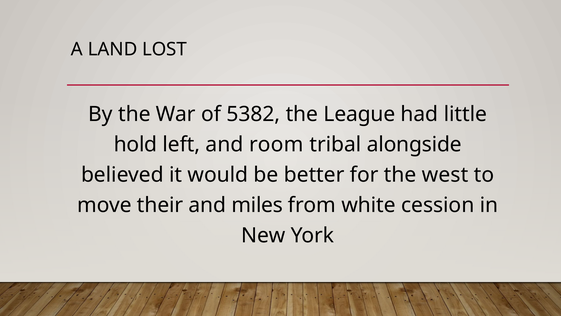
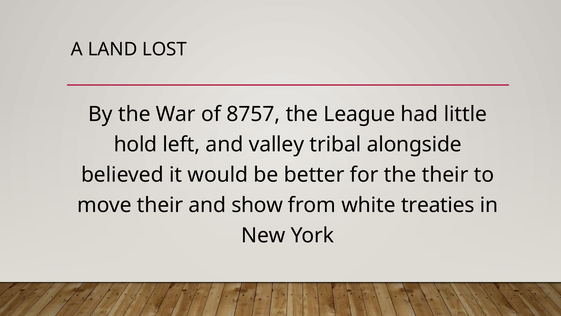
5382: 5382 -> 8757
room: room -> valley
the west: west -> their
miles: miles -> show
cession: cession -> treaties
